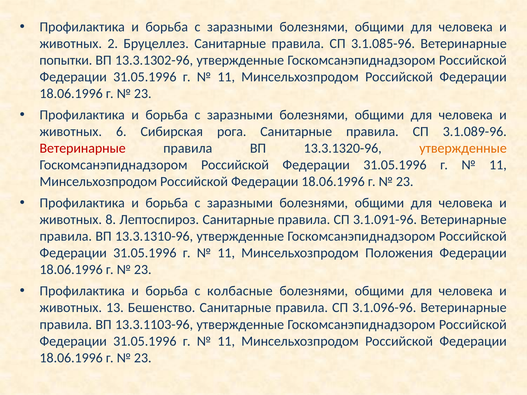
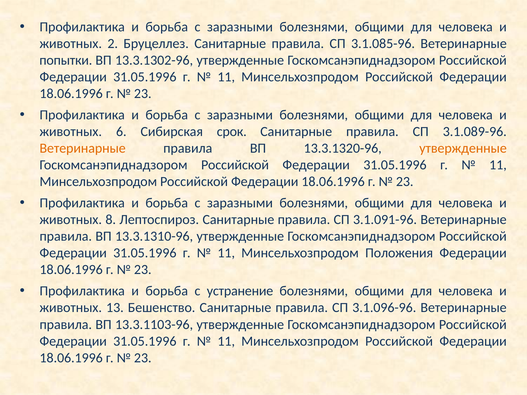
рога: рога -> срок
Ветеринарные at (83, 148) colour: red -> orange
колбасные: колбасные -> устранение
